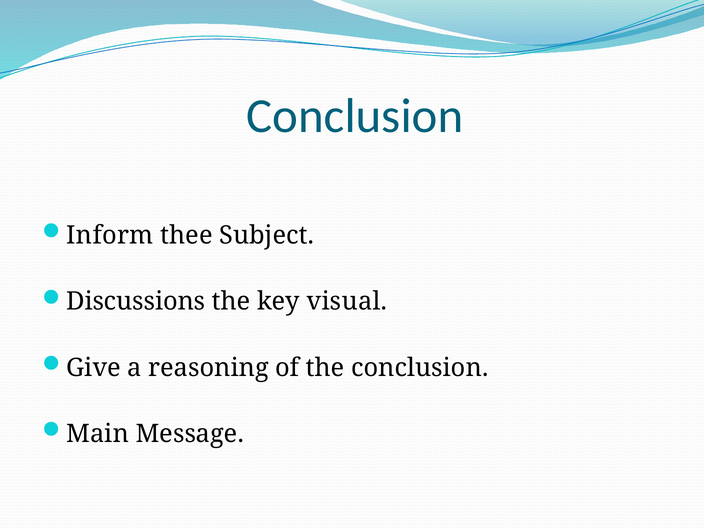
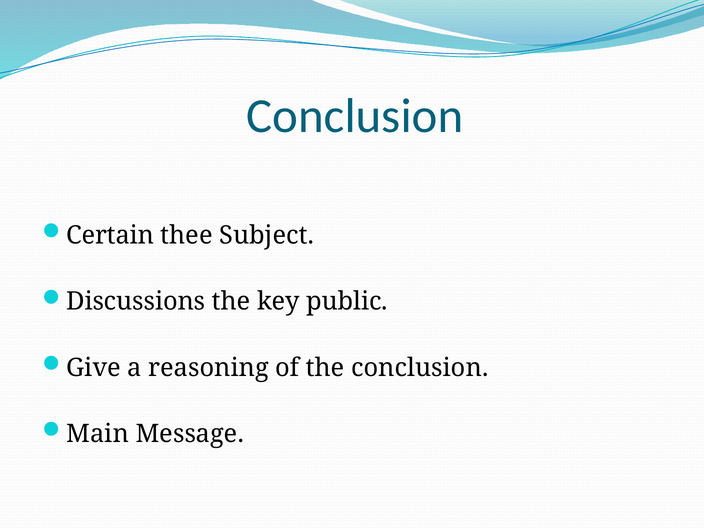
Inform: Inform -> Certain
visual: visual -> public
